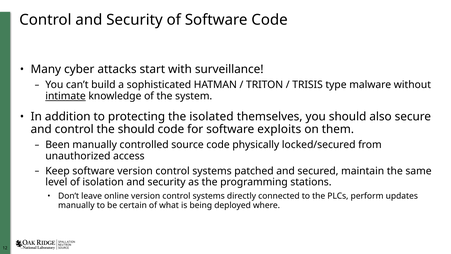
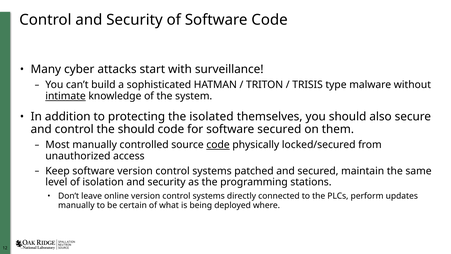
software exploits: exploits -> secured
Been: Been -> Most
code at (218, 145) underline: none -> present
